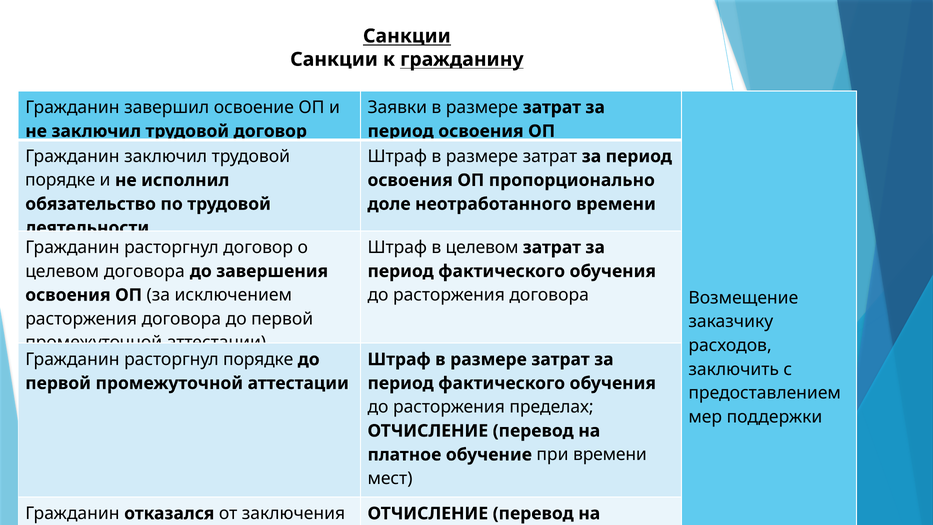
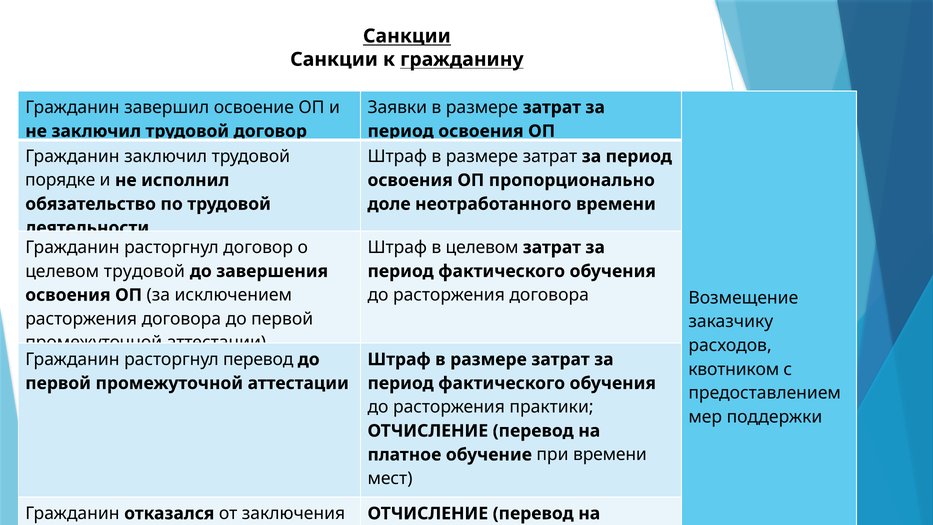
целевом договора: договора -> трудовой
расторгнул порядке: порядке -> перевод
заключить: заключить -> квотником
пределах: пределах -> практики
